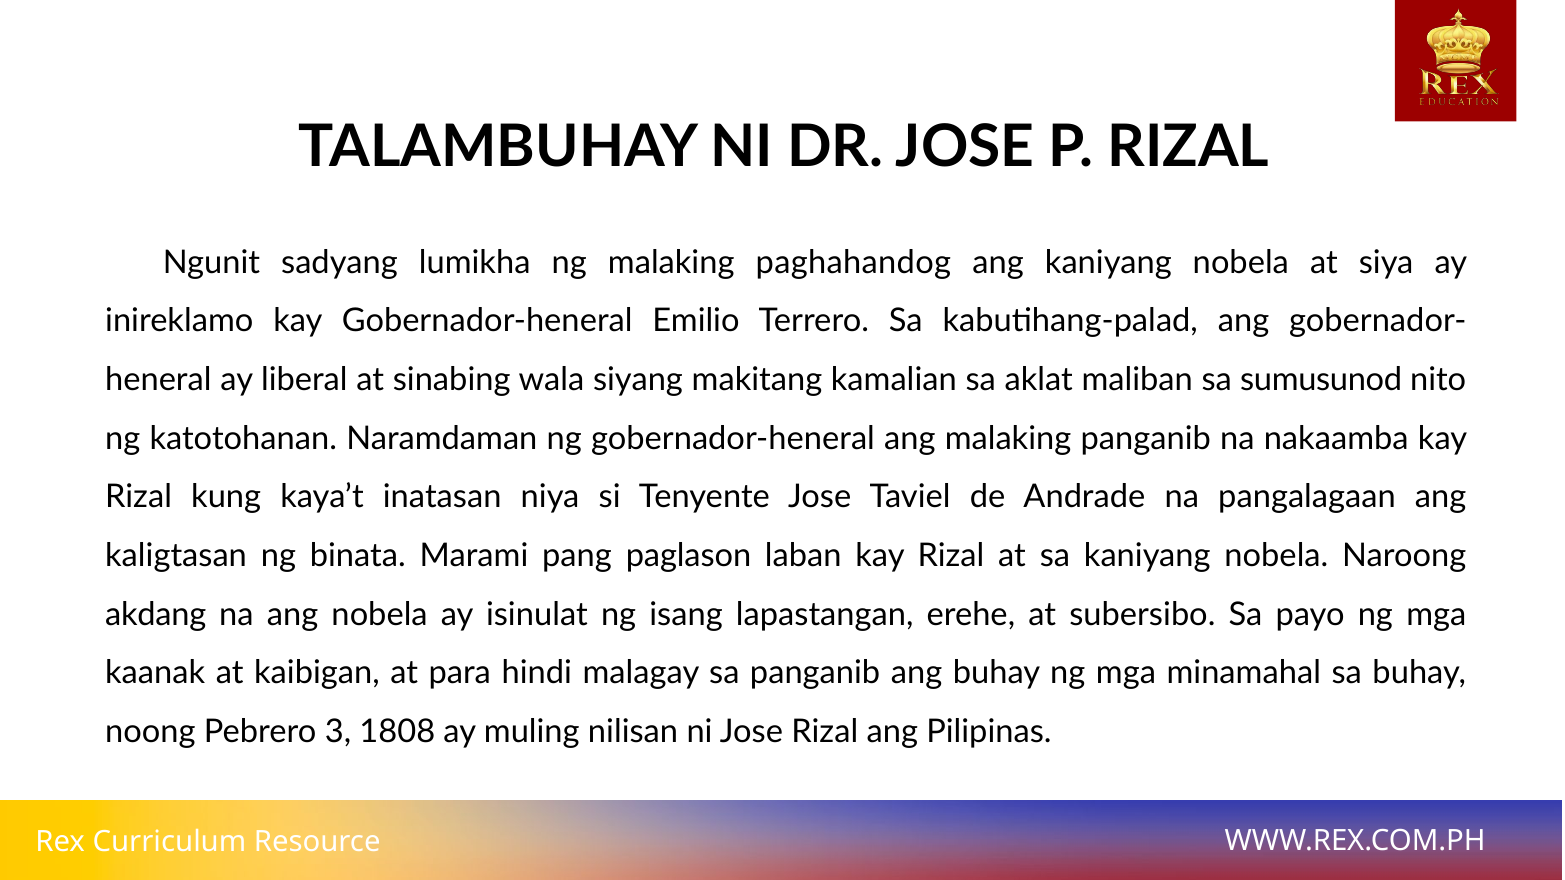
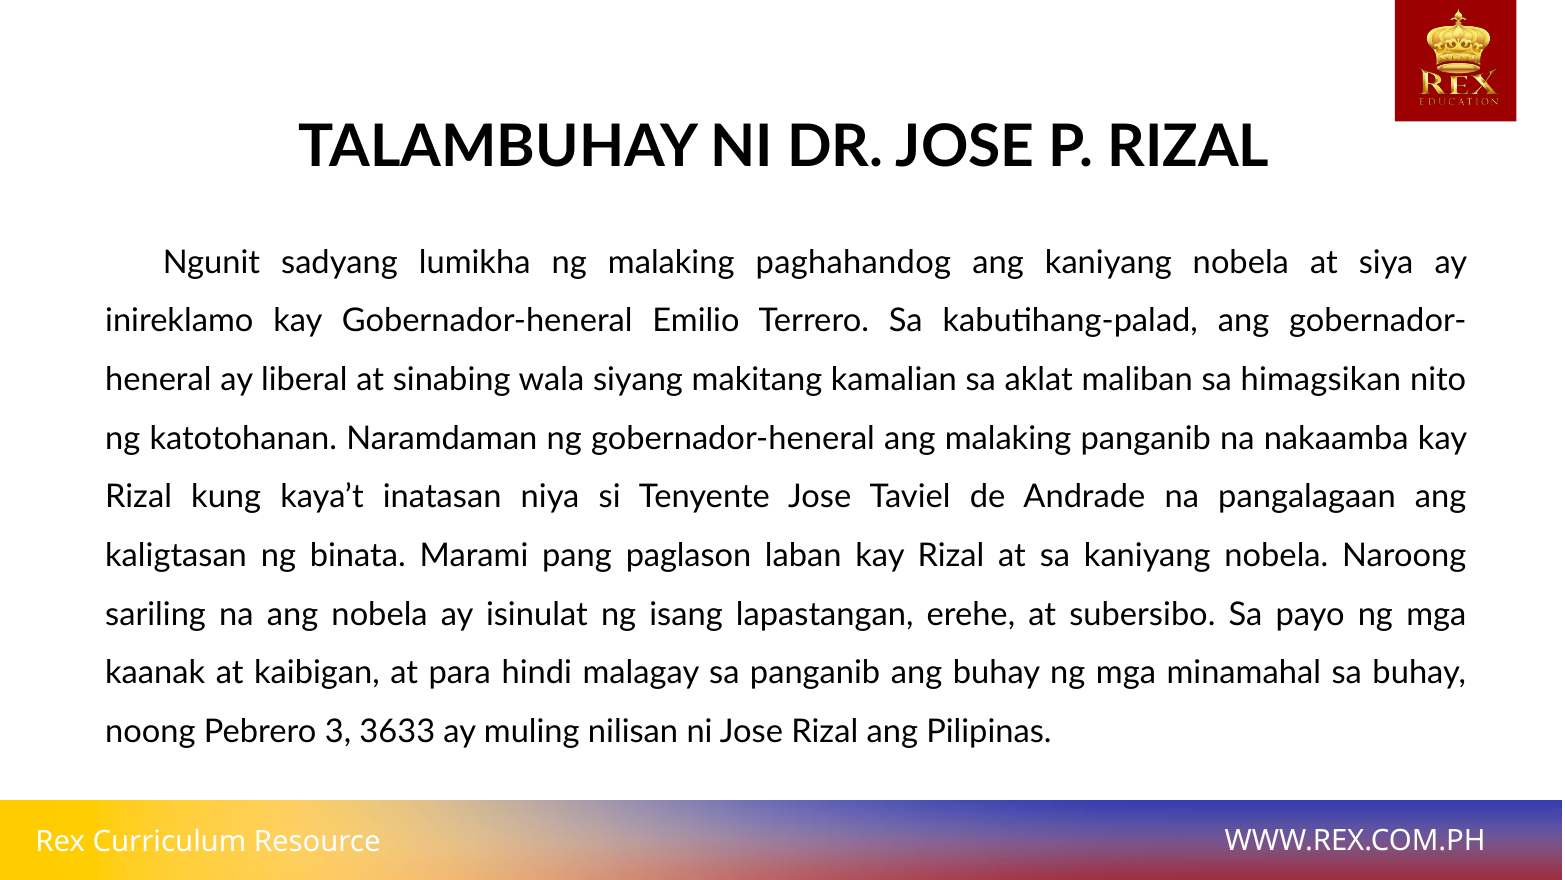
sumusunod: sumusunod -> himagsikan
akdang: akdang -> sariling
1808: 1808 -> 3633
